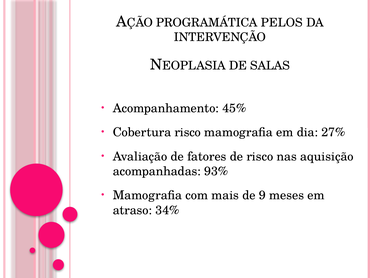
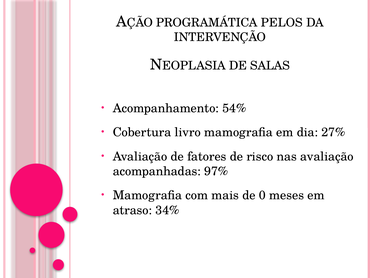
45%: 45% -> 54%
Cobertura risco: risco -> livro
nas aquisição: aquisição -> avaliação
93%: 93% -> 97%
9: 9 -> 0
